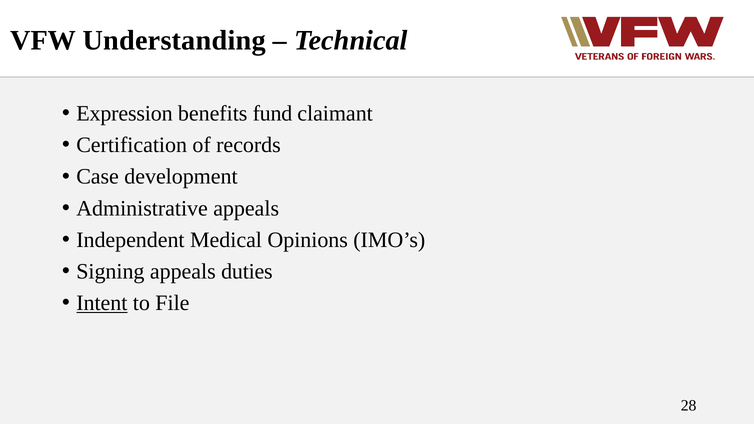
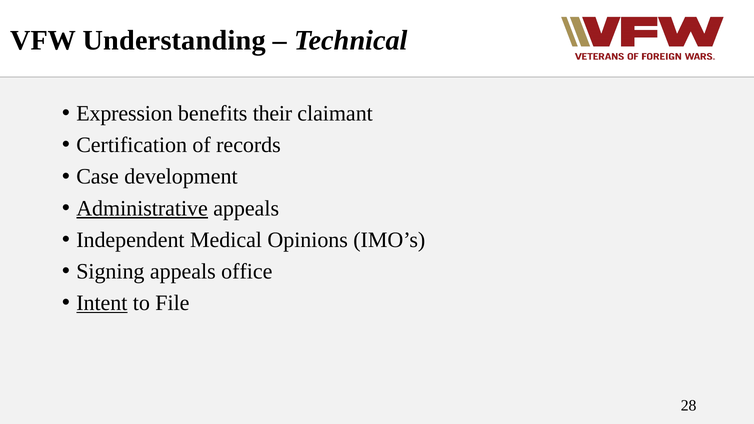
fund: fund -> their
Administrative underline: none -> present
duties: duties -> office
